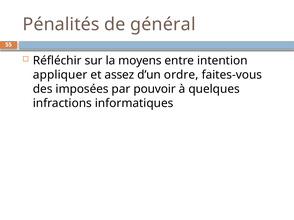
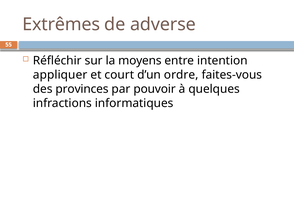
Pénalités: Pénalités -> Extrêmes
général: général -> adverse
assez: assez -> court
imposées: imposées -> provinces
